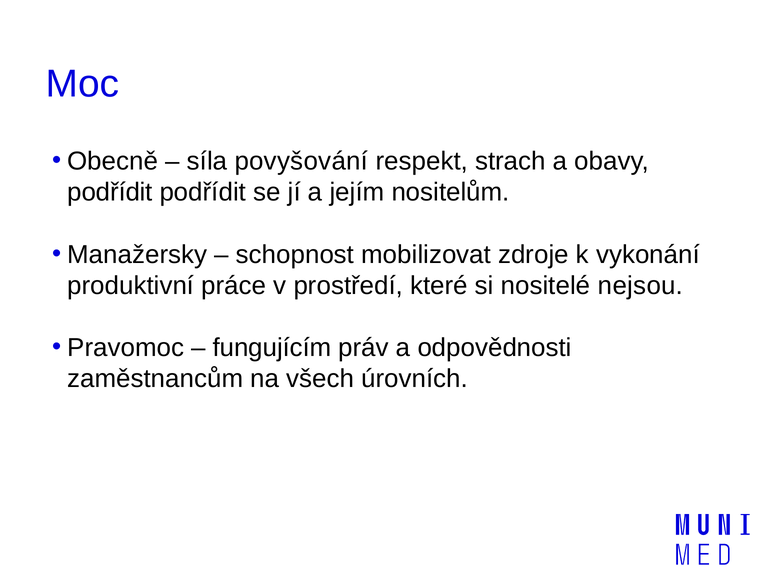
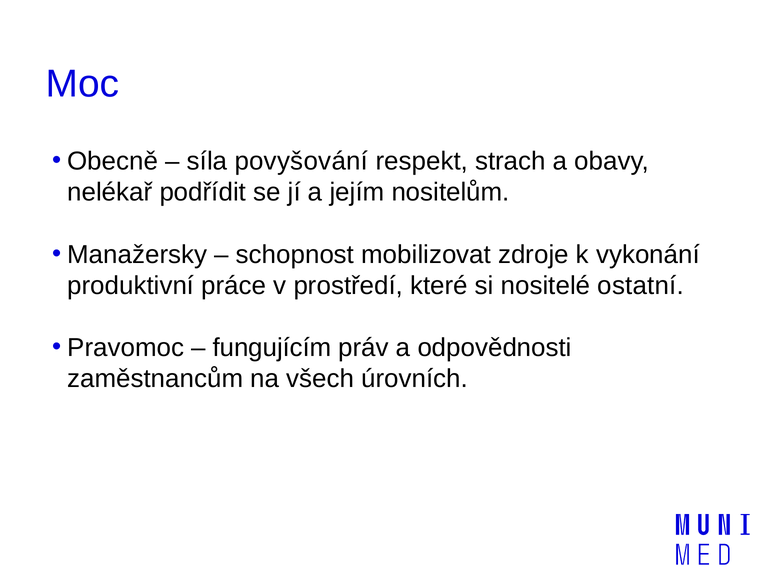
podřídit at (110, 192): podřídit -> nelékař
nejsou: nejsou -> ostatní
